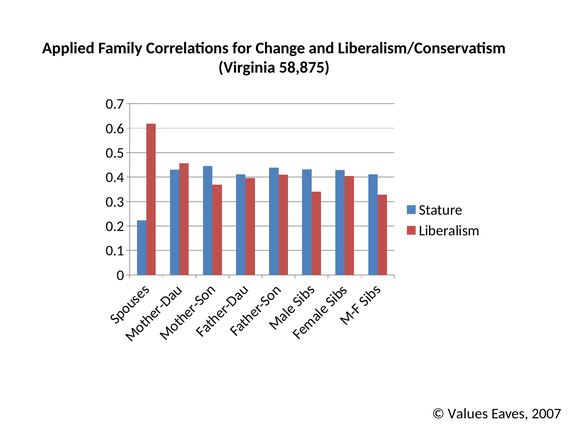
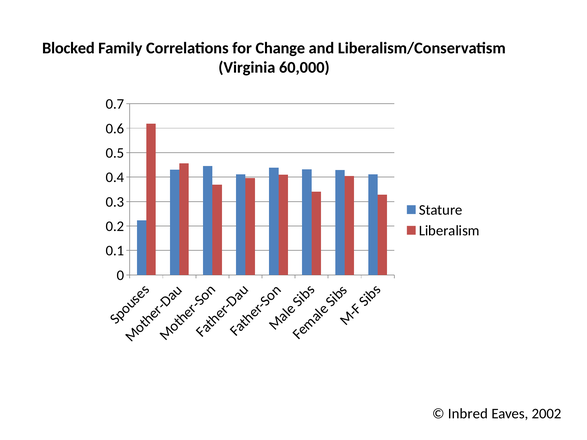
Applied: Applied -> Blocked
58,875: 58,875 -> 60,000
Values: Values -> Inbred
2007: 2007 -> 2002
